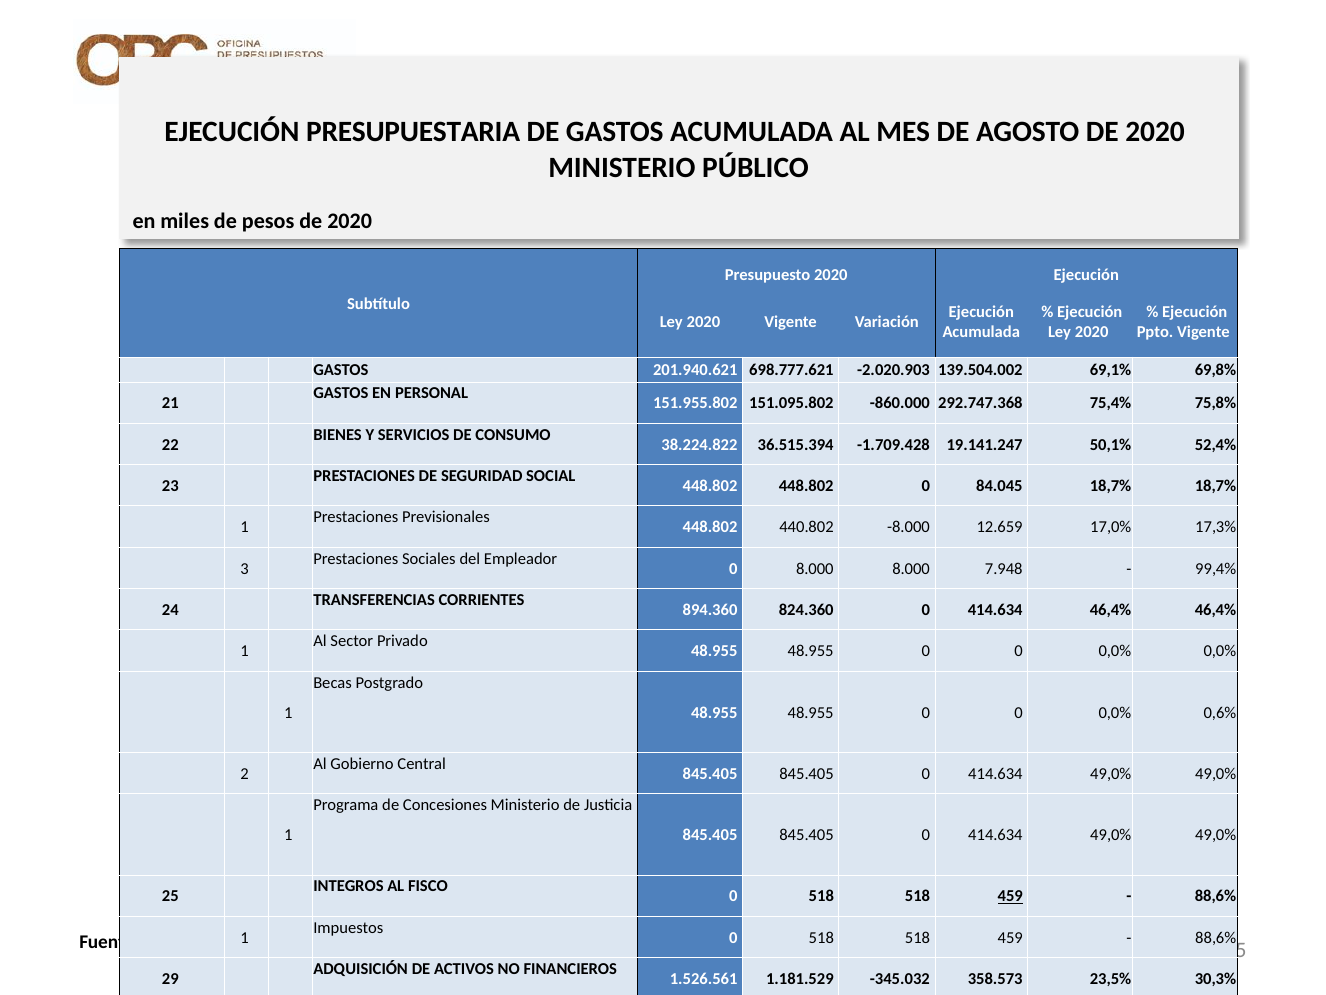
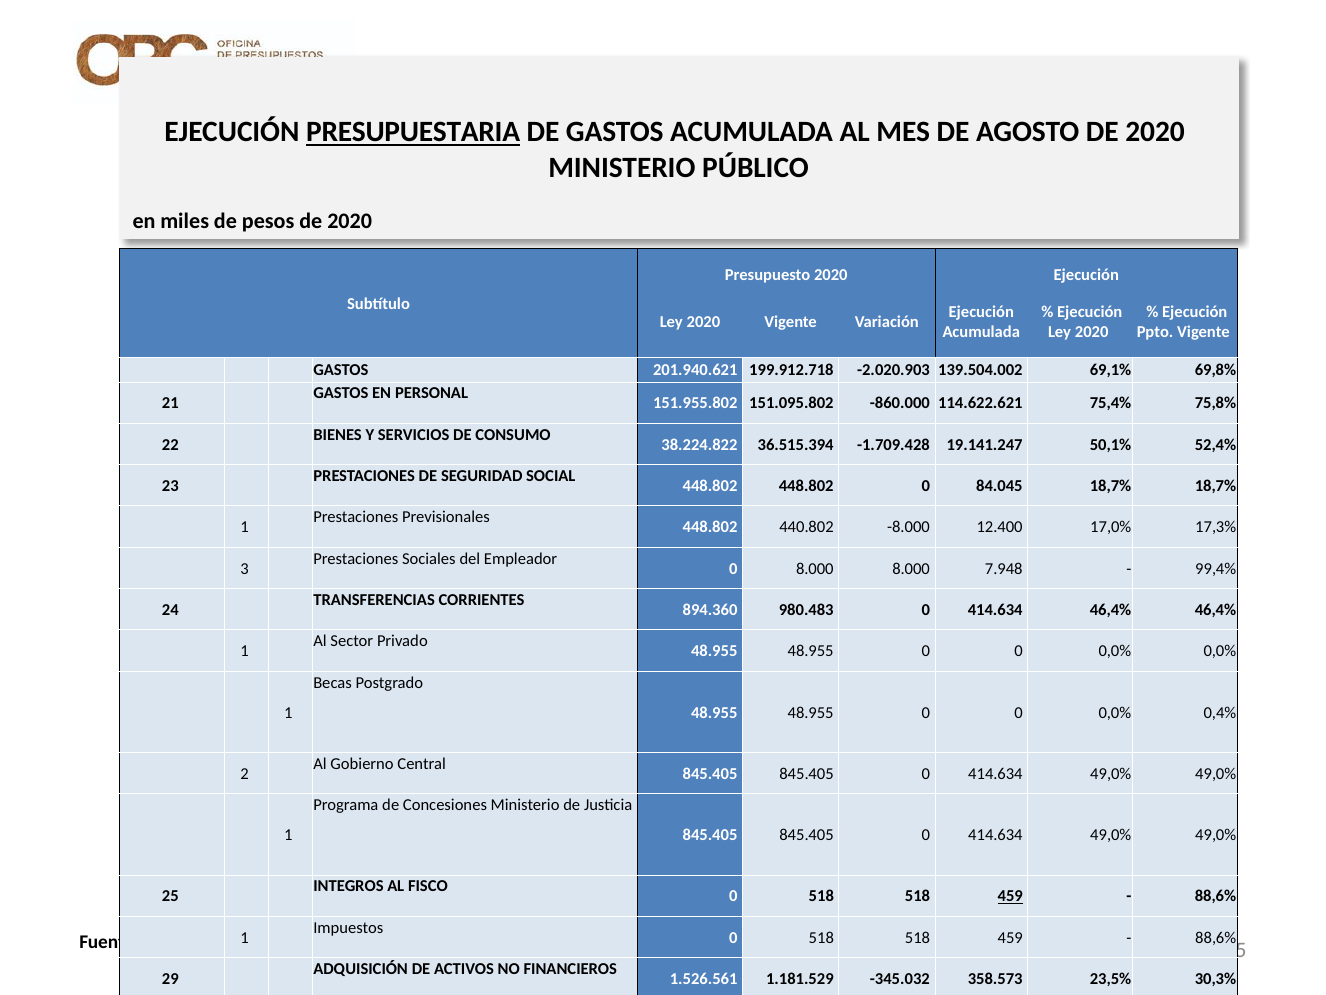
PRESUPUESTARIA at (413, 132) underline: none -> present
698.777.621: 698.777.621 -> 199.912.718
292.747.368: 292.747.368 -> 114.622.621
12.659: 12.659 -> 12.400
824.360: 824.360 -> 980.483
0,6%: 0,6% -> 0,4%
